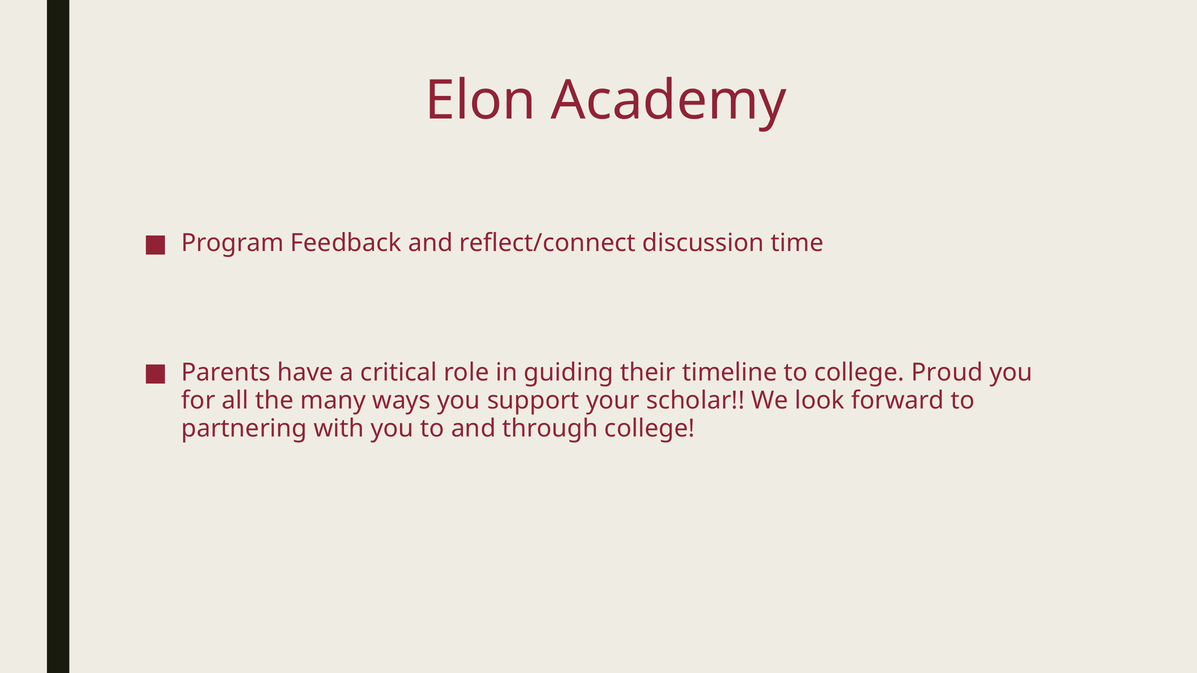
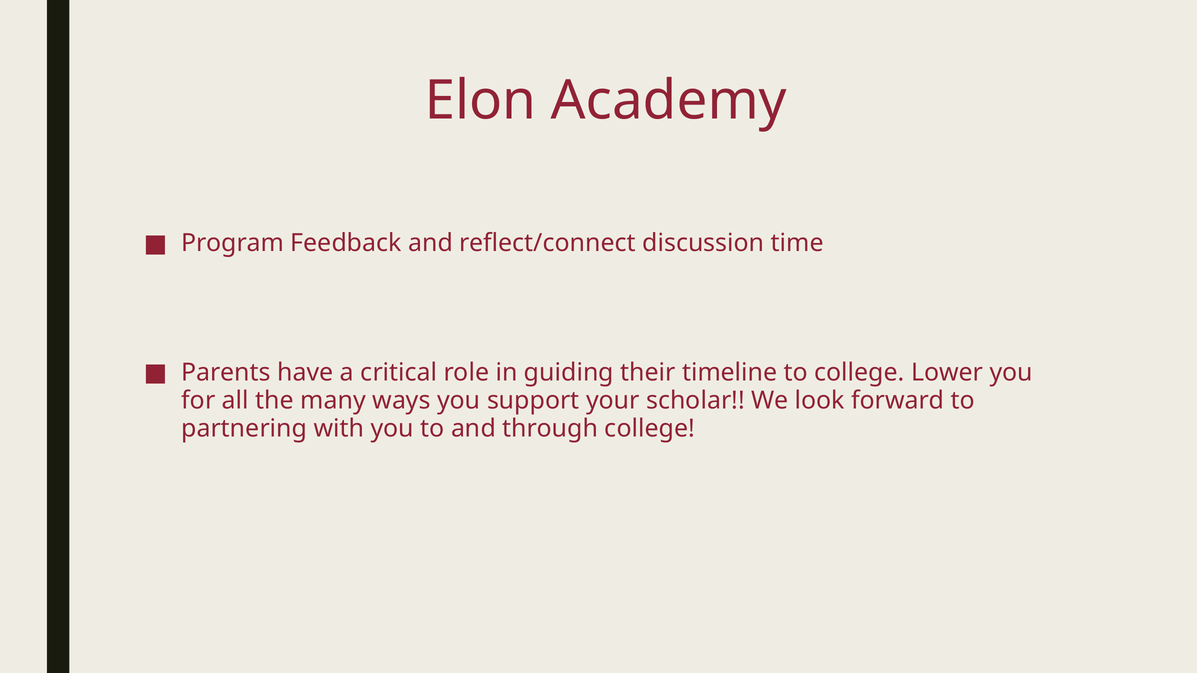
Proud: Proud -> Lower
